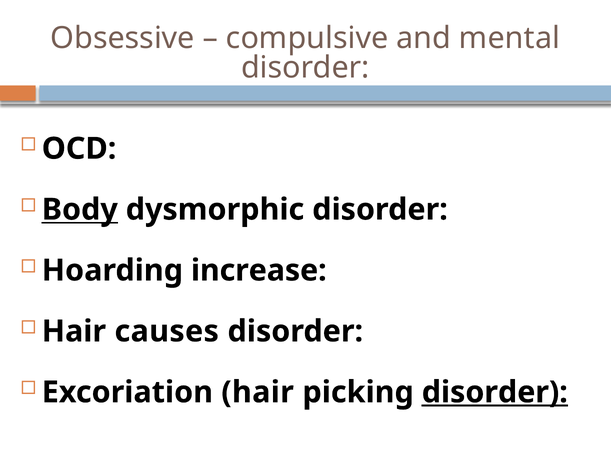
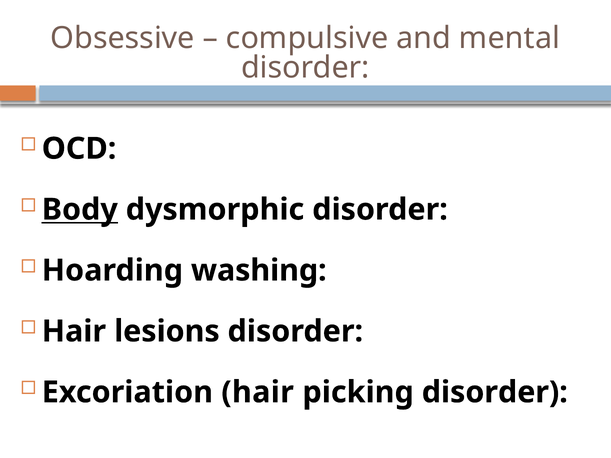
increase: increase -> washing
causes: causes -> lesions
disorder at (495, 392) underline: present -> none
